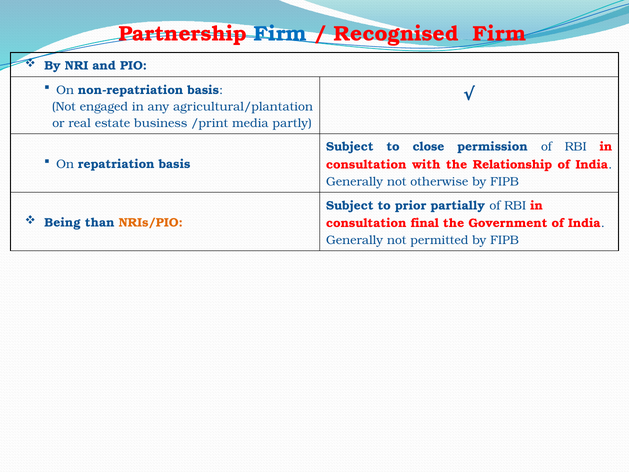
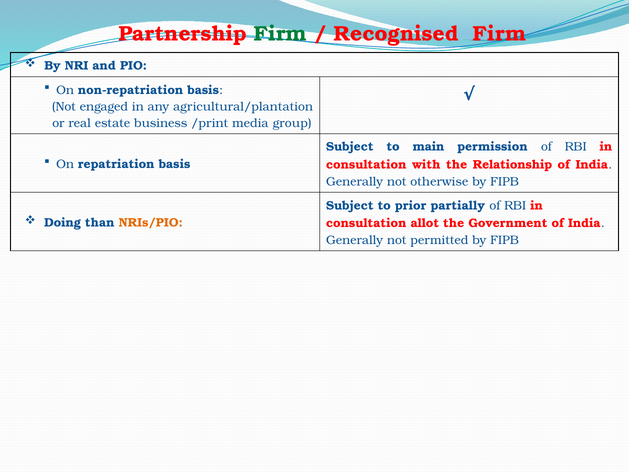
Firm at (280, 34) colour: blue -> green
partly: partly -> group
close: close -> main
Being: Being -> Doing
final: final -> allot
